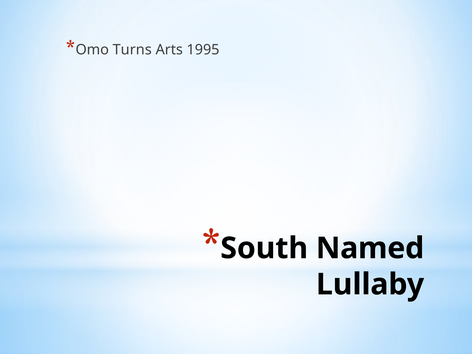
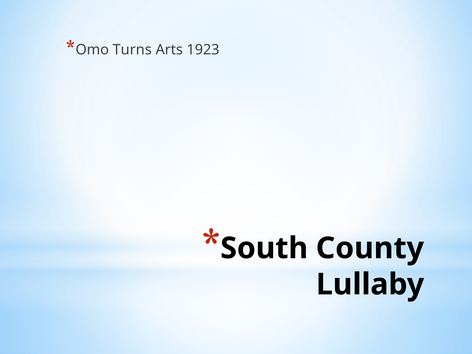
1995: 1995 -> 1923
Named: Named -> County
